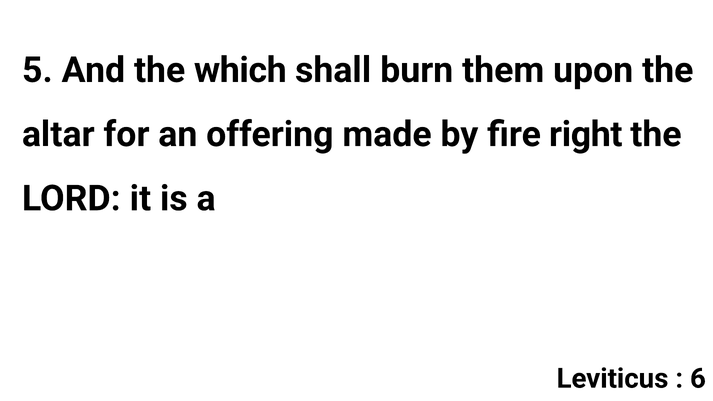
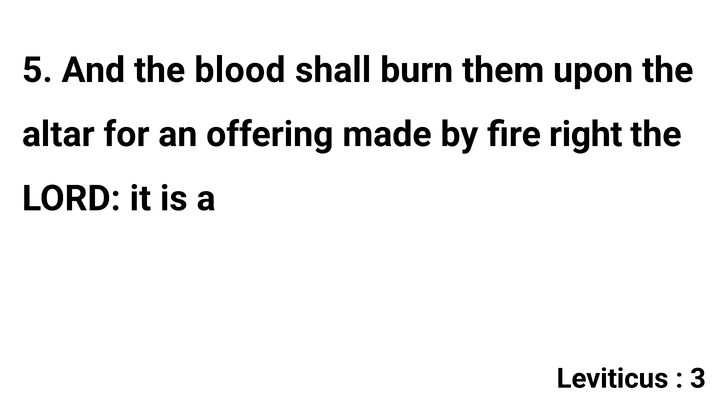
which: which -> blood
6: 6 -> 3
